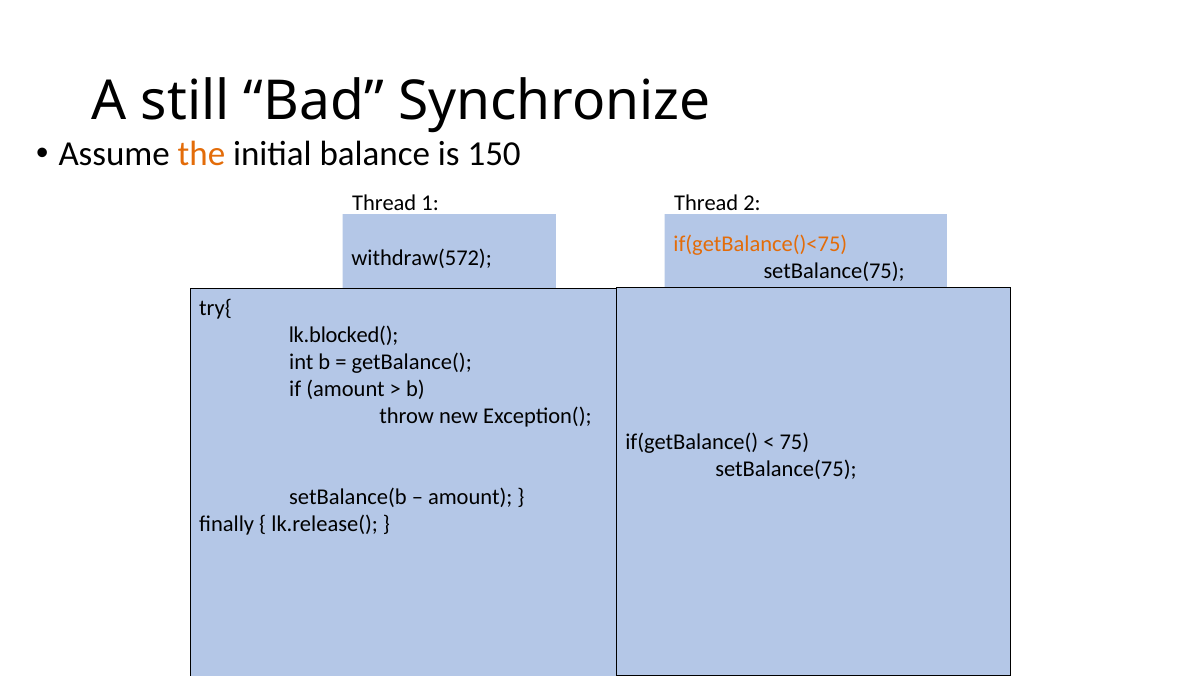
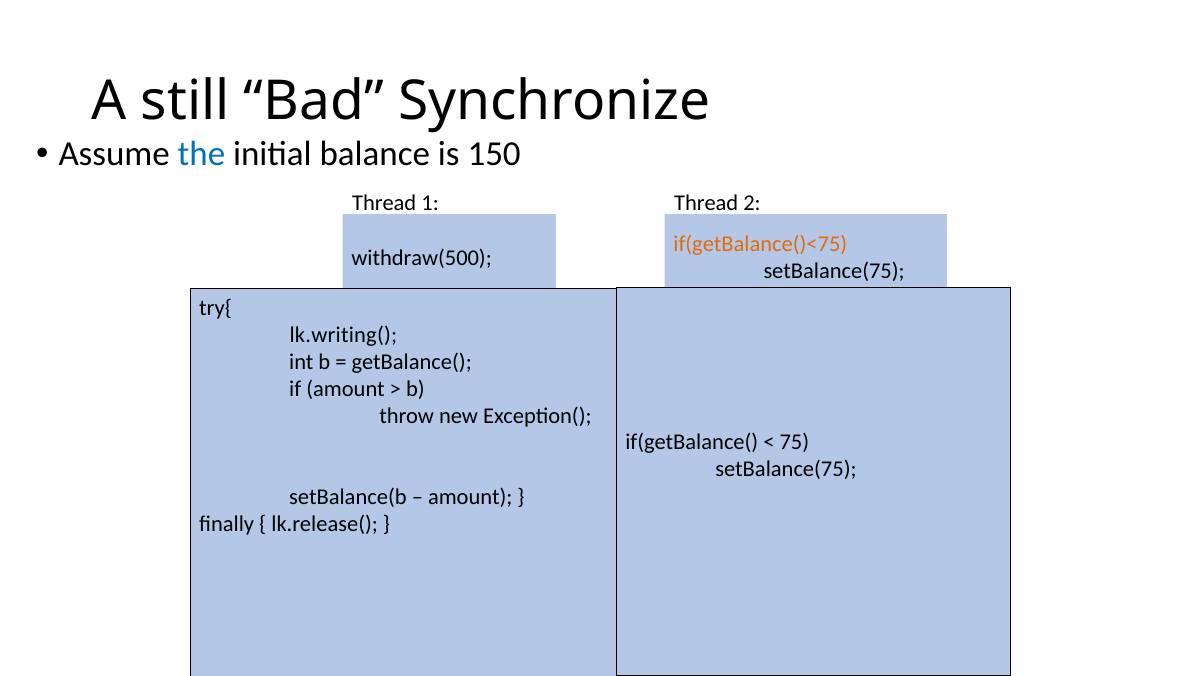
the colour: orange -> blue
withdraw(572: withdraw(572 -> withdraw(500
lk.blocked(: lk.blocked( -> lk.writing(
